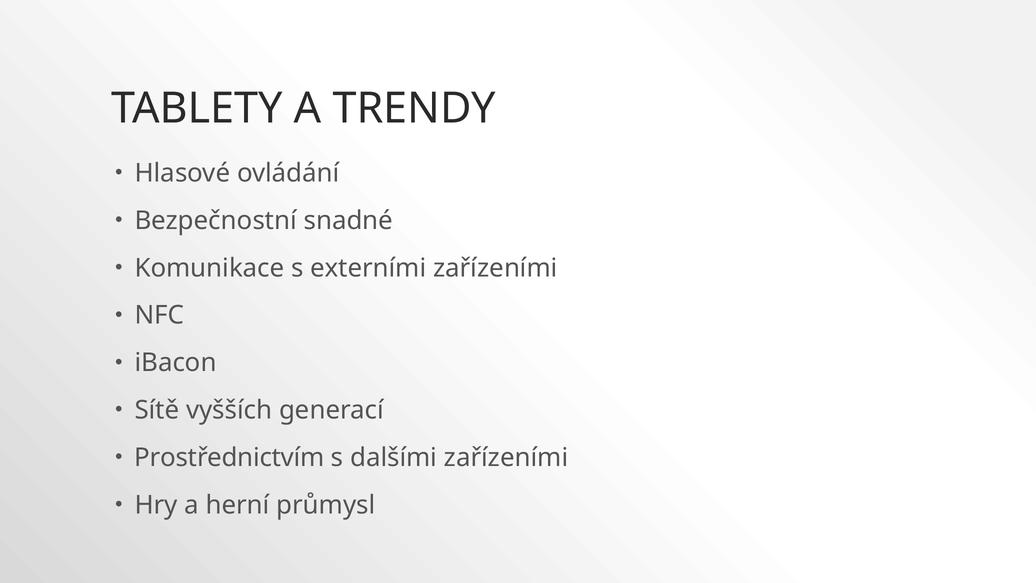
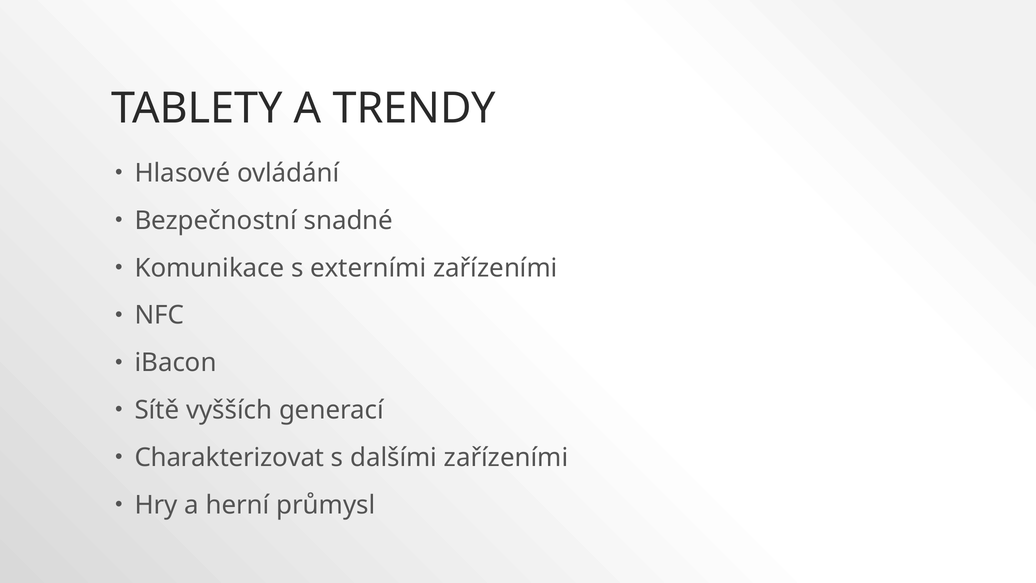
Prostřednictvím: Prostřednictvím -> Charakterizovat
